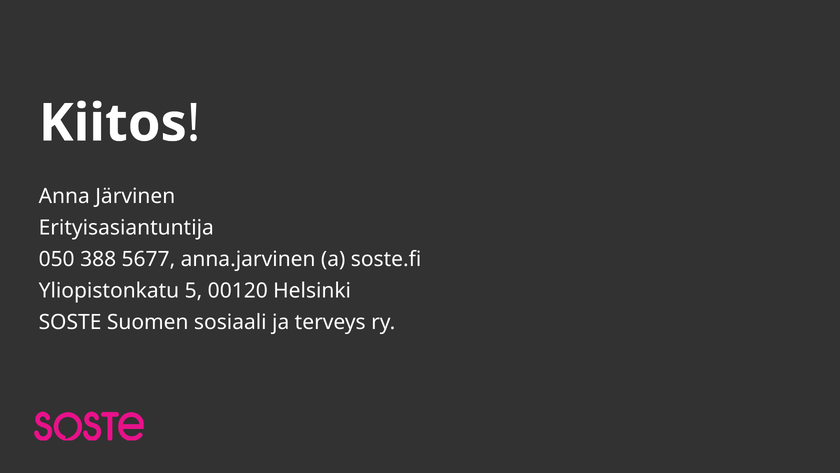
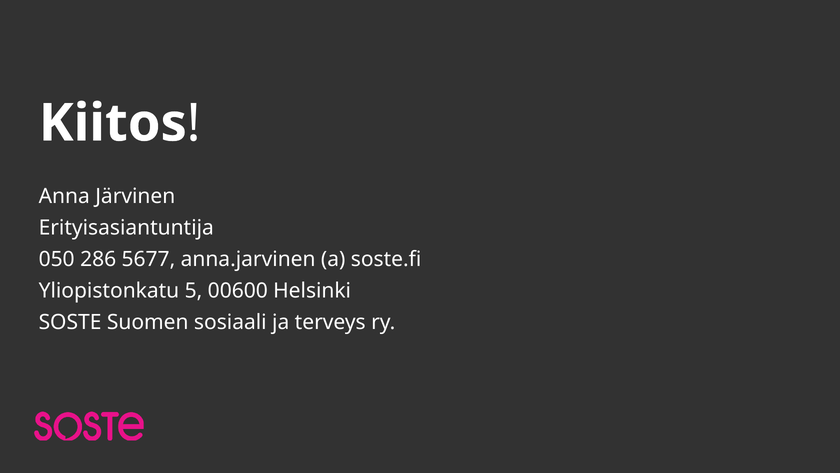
388: 388 -> 286
00120: 00120 -> 00600
